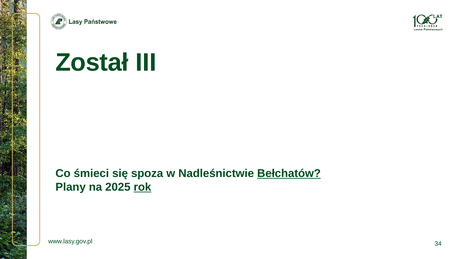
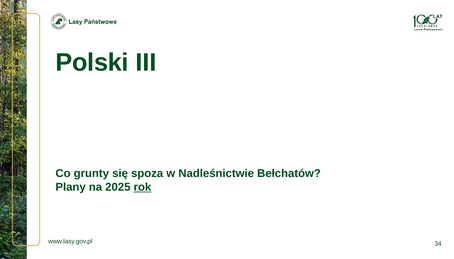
Został: Został -> Polski
śmieci: śmieci -> grunty
Bełchatów underline: present -> none
